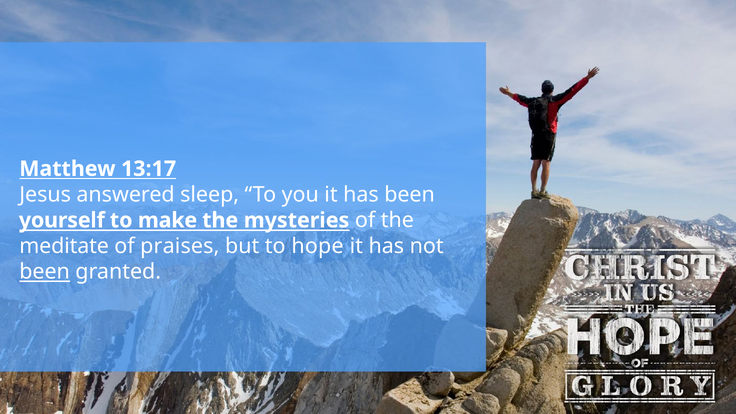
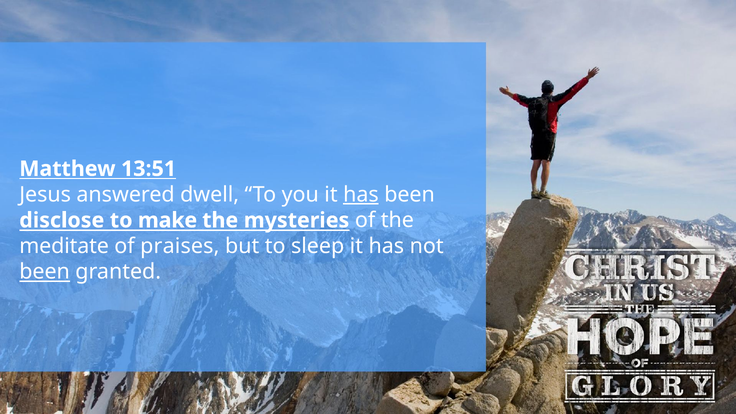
13:17: 13:17 -> 13:51
sleep: sleep -> dwell
has at (361, 195) underline: none -> present
yourself: yourself -> disclose
hope: hope -> sleep
